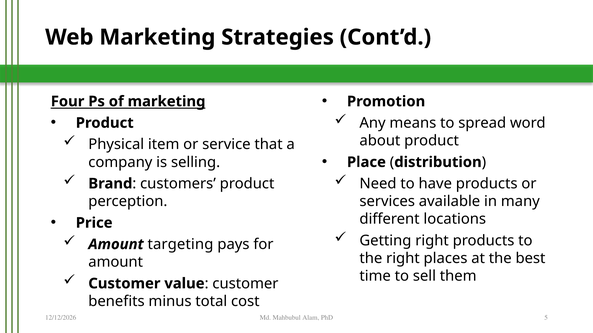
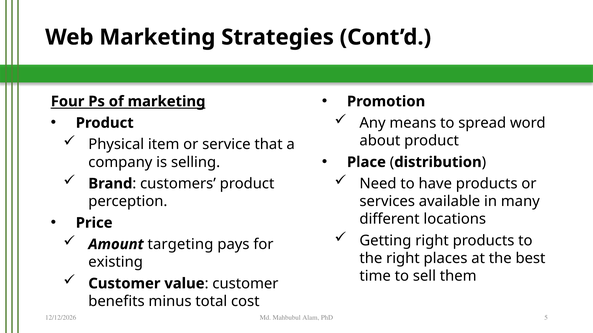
amount at (116, 262): amount -> existing
